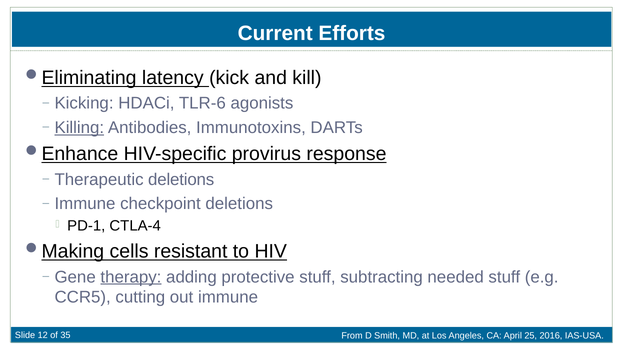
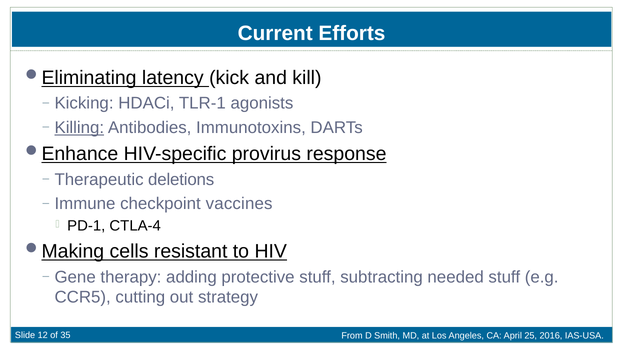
TLR-6: TLR-6 -> TLR-1
checkpoint deletions: deletions -> vaccines
therapy underline: present -> none
out immune: immune -> strategy
